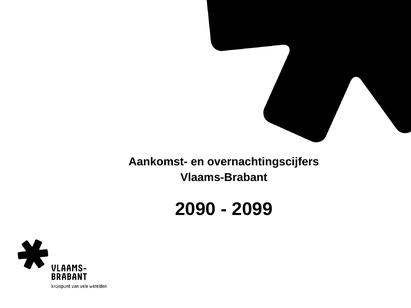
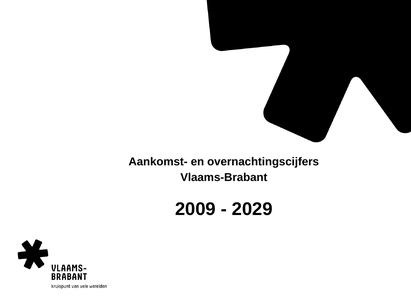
2090: 2090 -> 2009
2099: 2099 -> 2029
